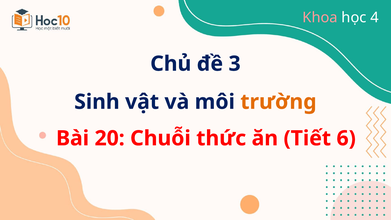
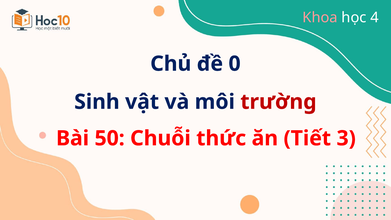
3: 3 -> 0
trường colour: orange -> red
20: 20 -> 50
6: 6 -> 3
